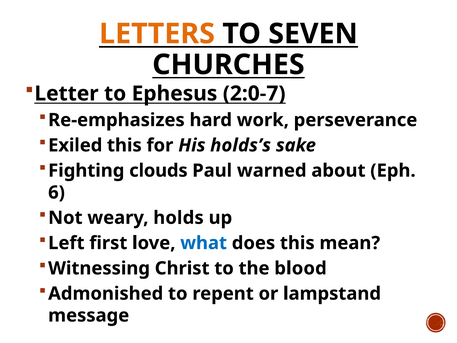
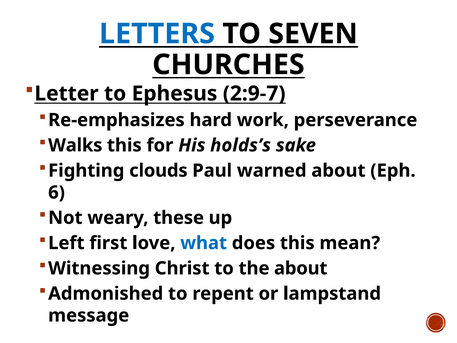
LETTERS colour: orange -> blue
2:0-7: 2:0-7 -> 2:9-7
Exiled: Exiled -> Walks
holds: holds -> these
the blood: blood -> about
